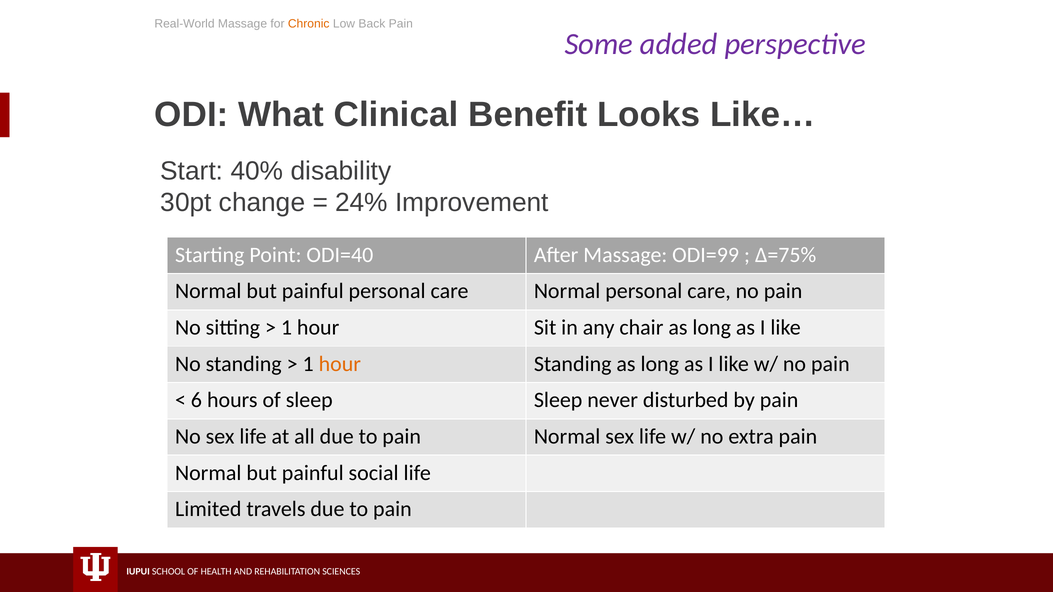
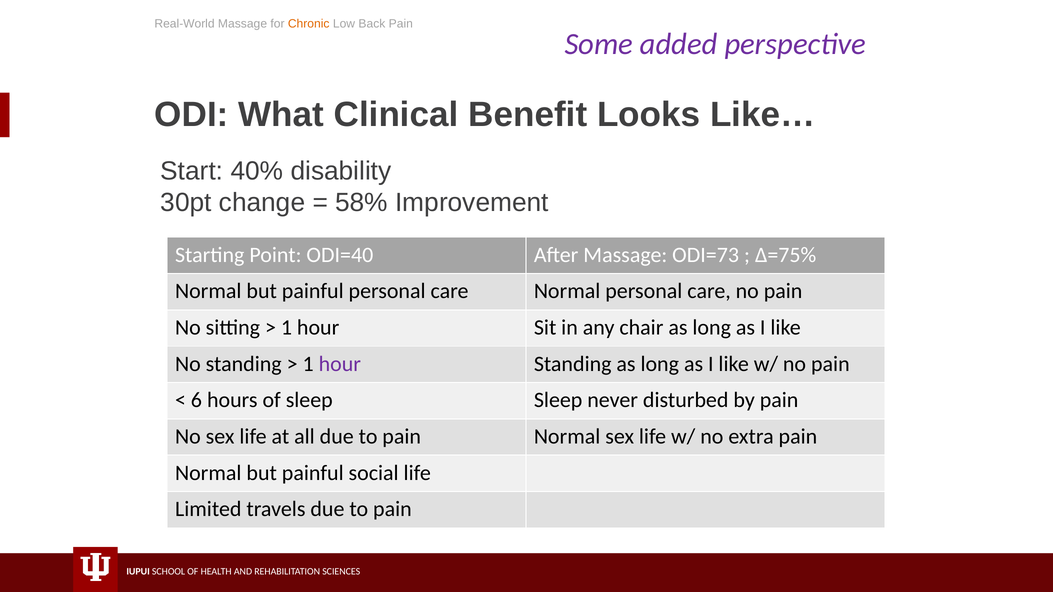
24%: 24% -> 58%
ODI=99: ODI=99 -> ODI=73
hour at (340, 364) colour: orange -> purple
